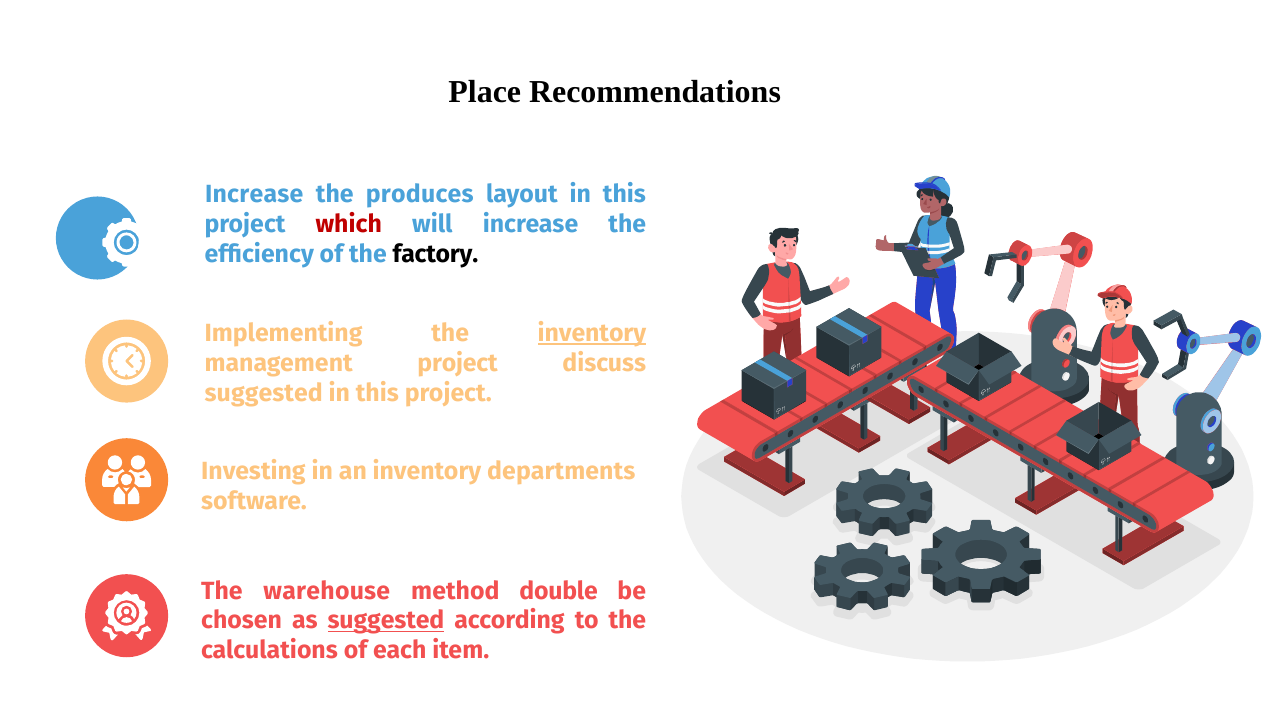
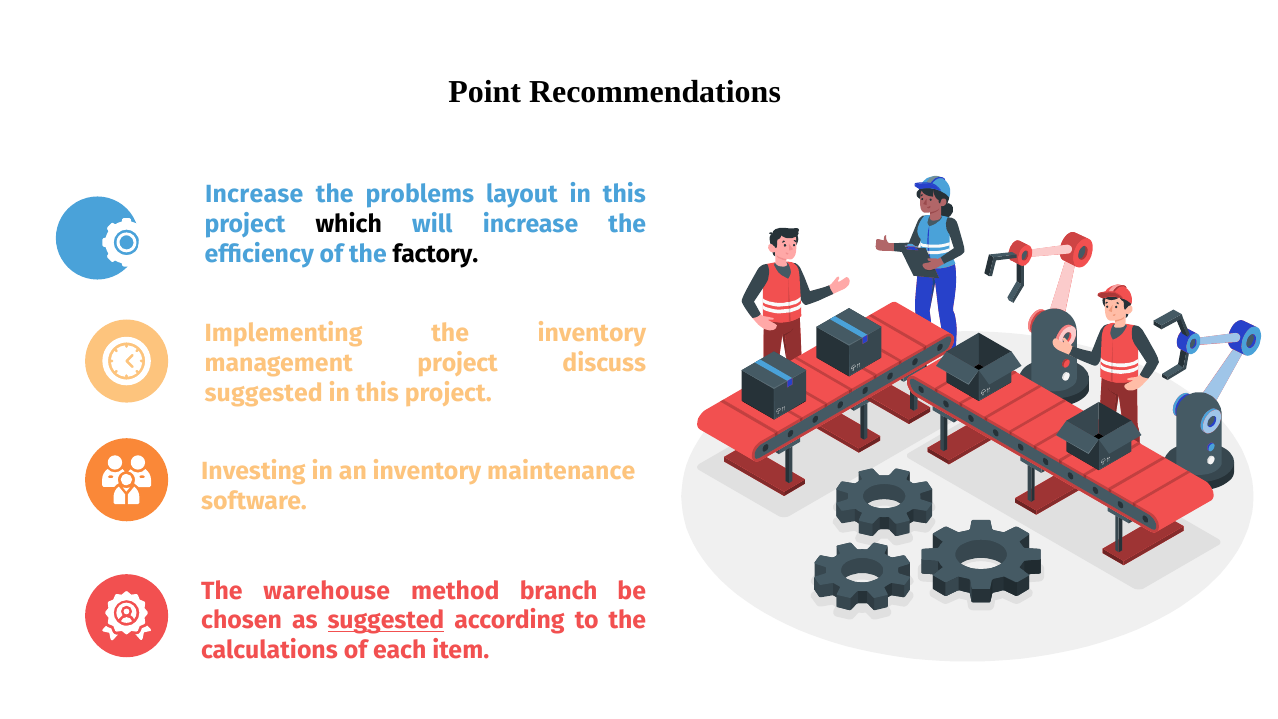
Place: Place -> Point
produces: produces -> problems
which colour: red -> black
inventory at (592, 333) underline: present -> none
departments: departments -> maintenance
double: double -> branch
